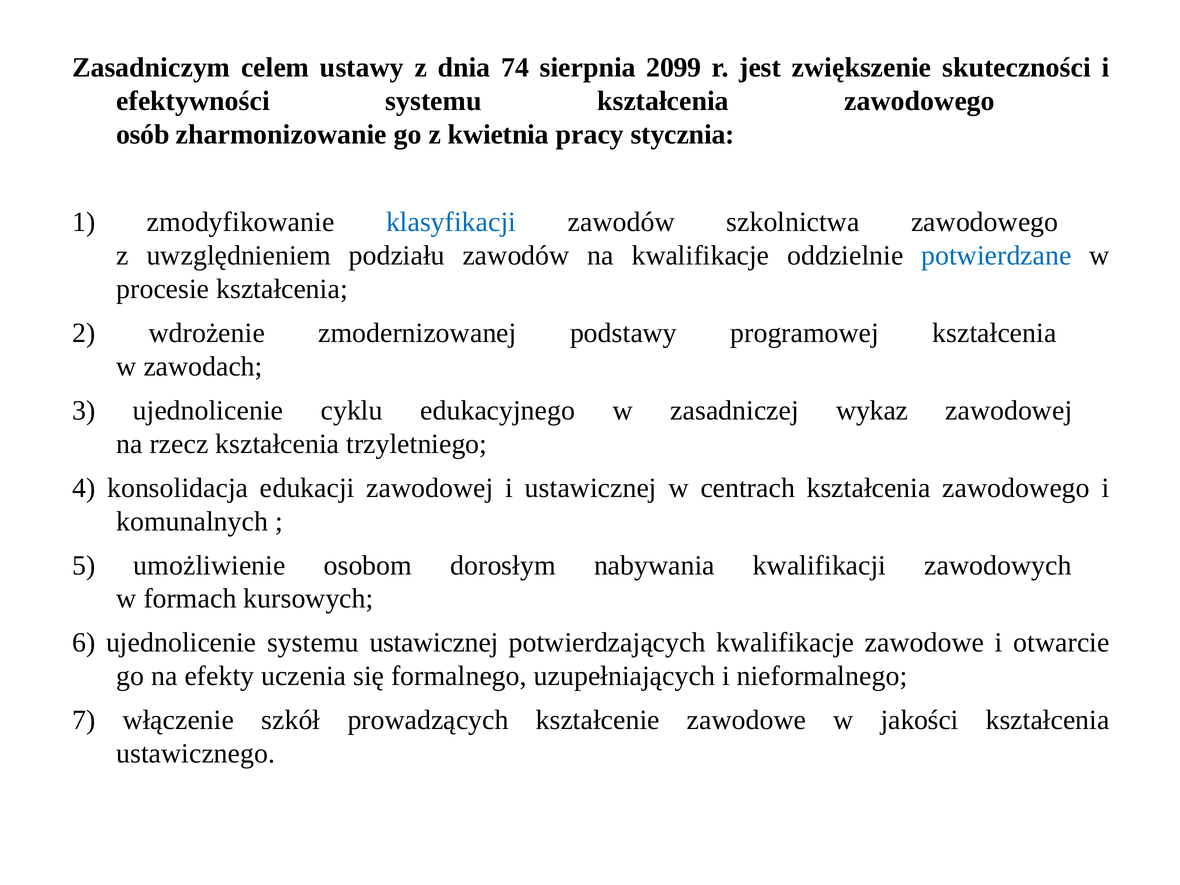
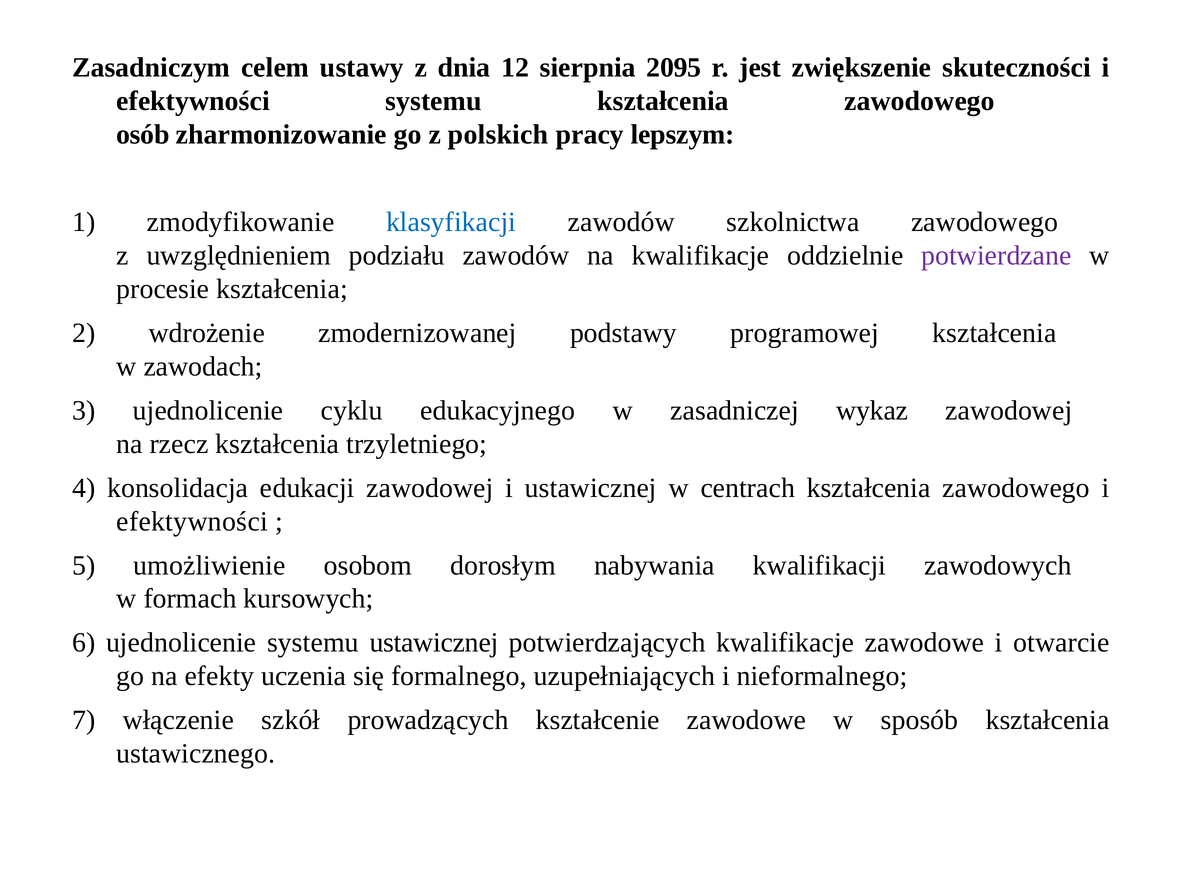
74: 74 -> 12
2099: 2099 -> 2095
kwietnia: kwietnia -> polskich
stycznia: stycznia -> lepszym
potwierdzane colour: blue -> purple
komunalnych at (192, 521): komunalnych -> efektywności
jakości: jakości -> sposób
